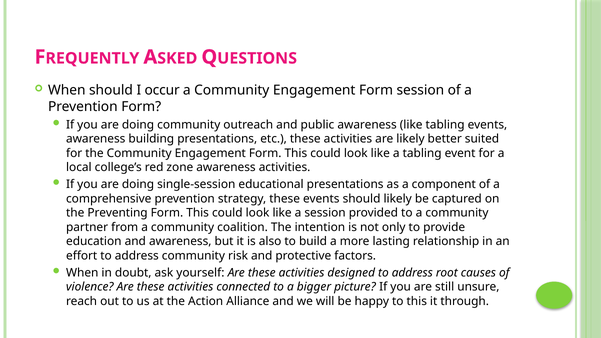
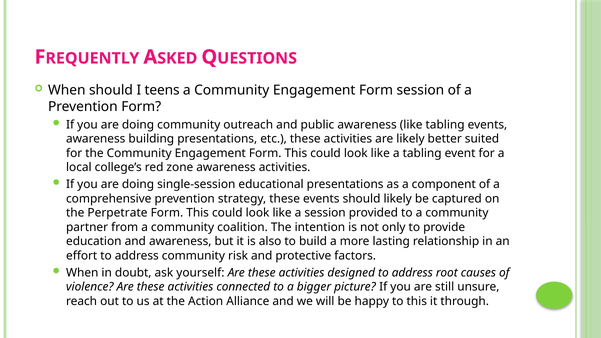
occur: occur -> teens
Preventing: Preventing -> Perpetrate
